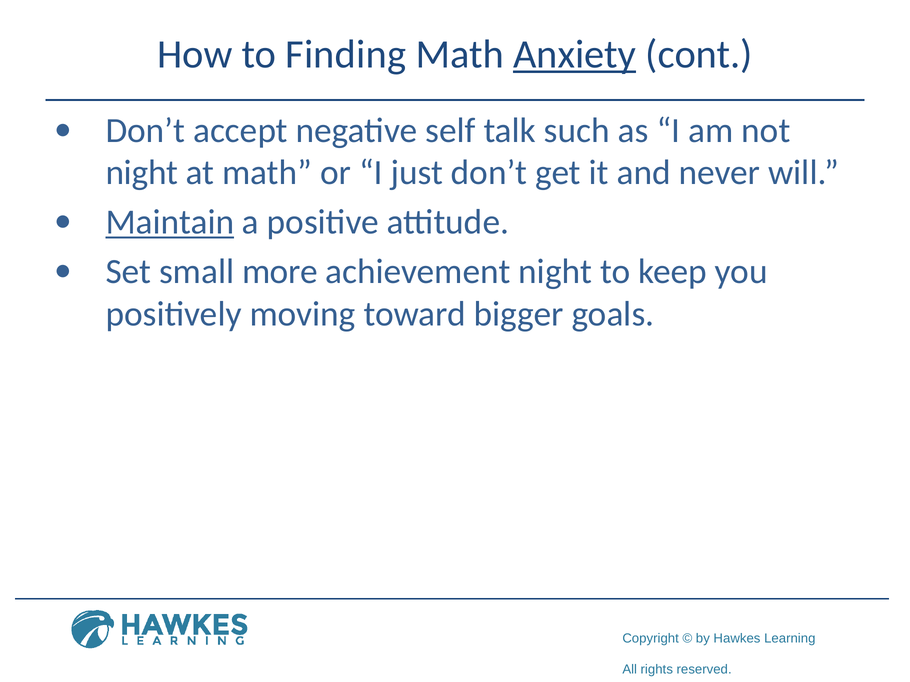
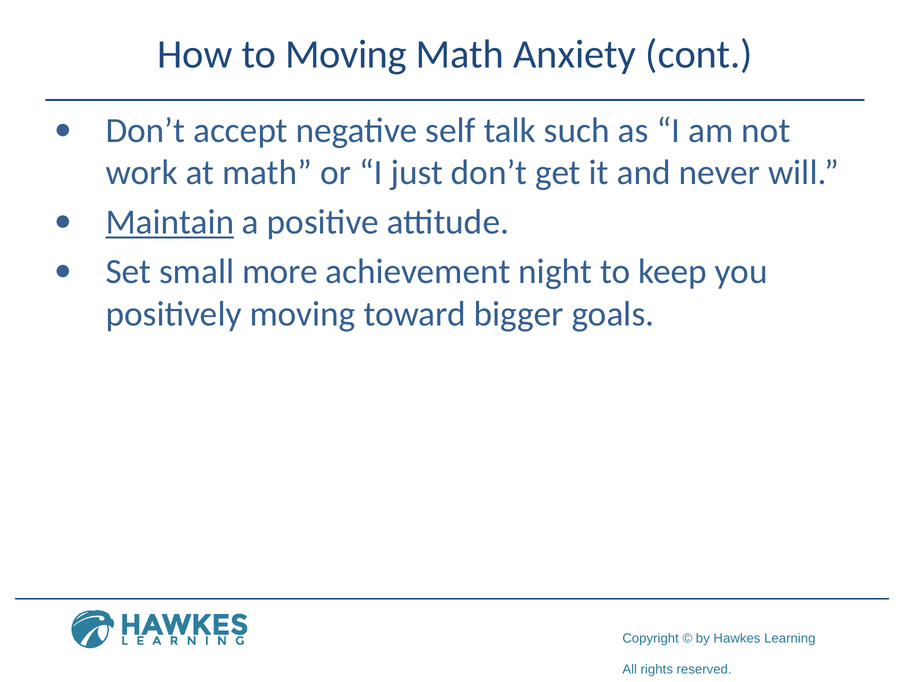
to Finding: Finding -> Moving
Anxiety underline: present -> none
night at (142, 173): night -> work
